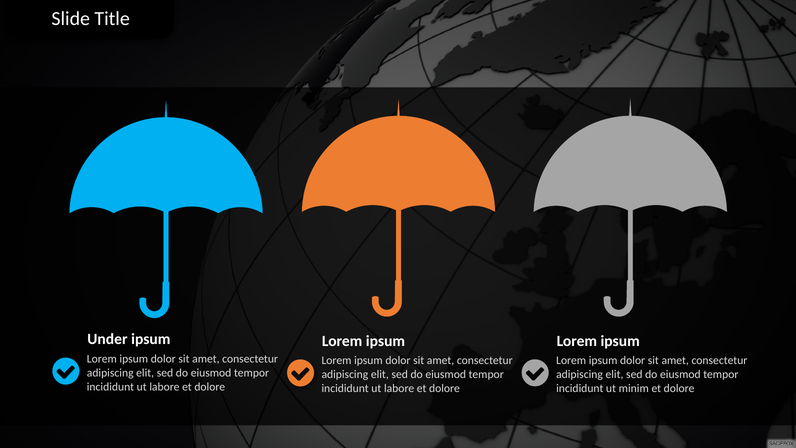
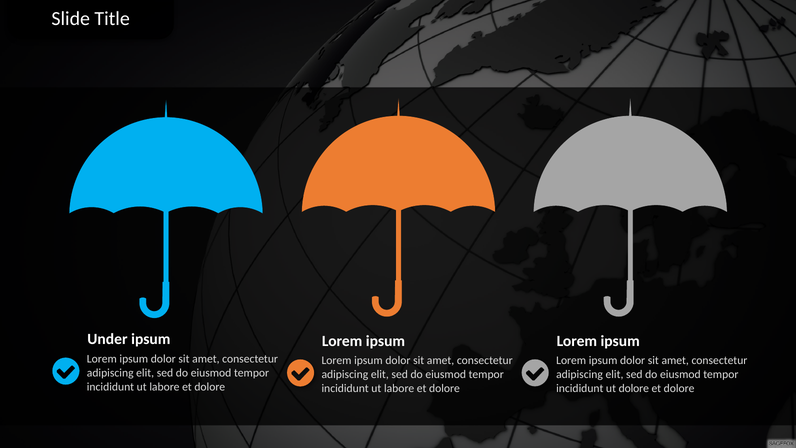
ut minim: minim -> dolore
